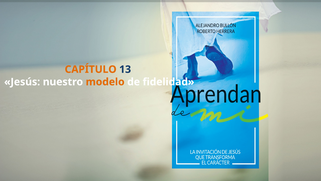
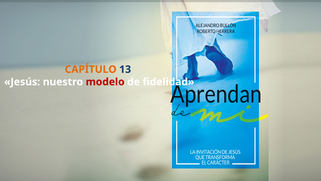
modelo colour: orange -> red
